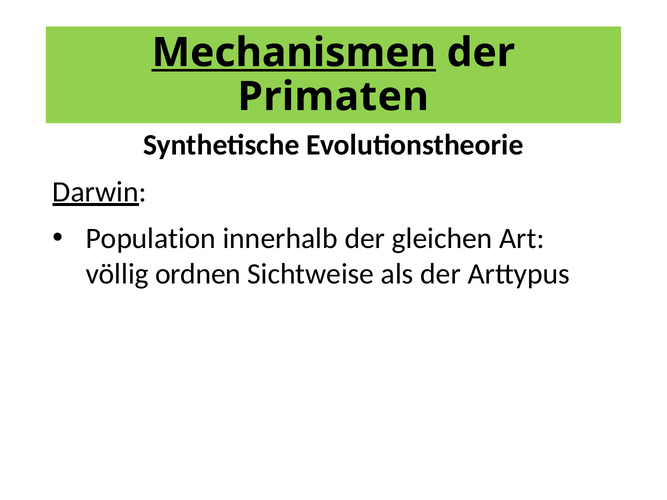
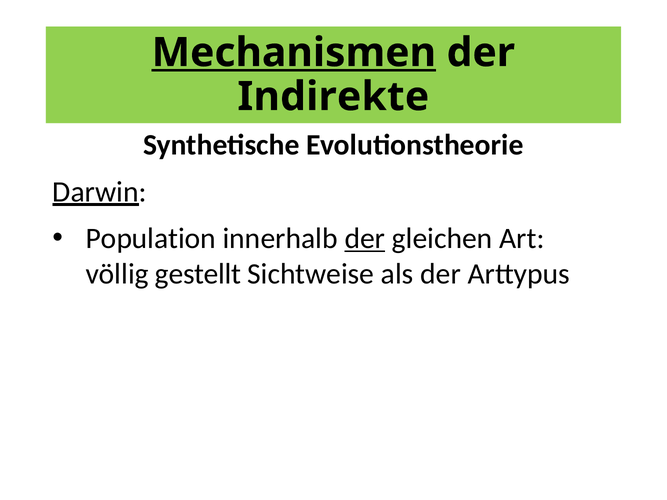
Primaten: Primaten -> Indirekte
der at (365, 239) underline: none -> present
ordnen: ordnen -> gestellt
